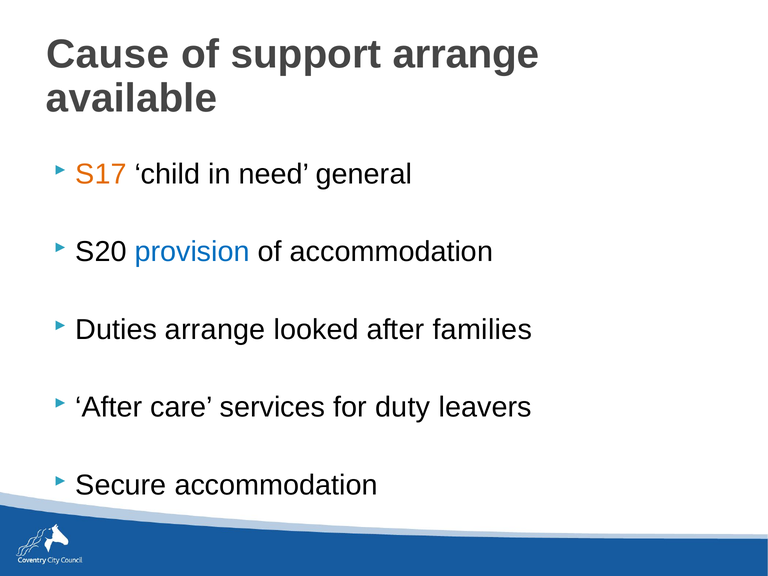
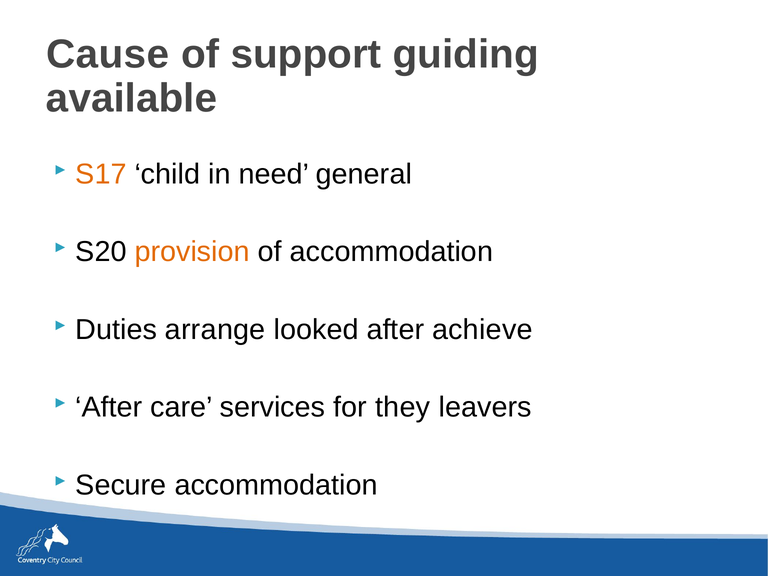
support arrange: arrange -> guiding
provision colour: blue -> orange
families: families -> achieve
duty: duty -> they
